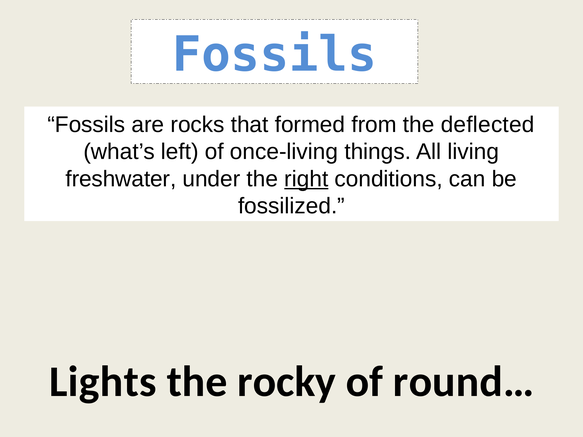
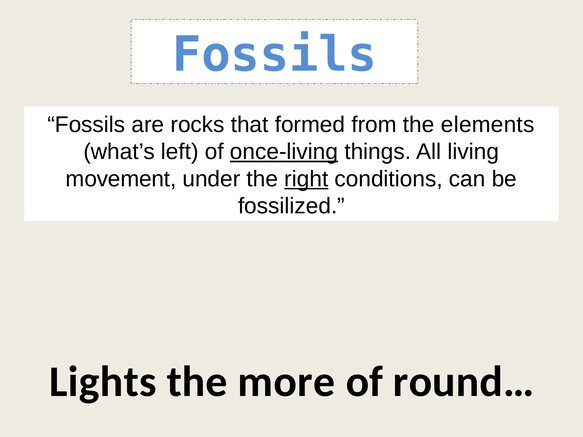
deflected: deflected -> elements
once-living underline: none -> present
freshwater: freshwater -> movement
rocky: rocky -> more
